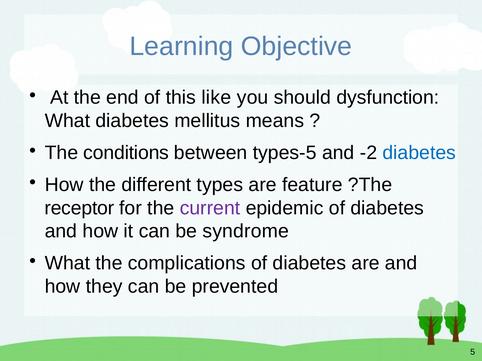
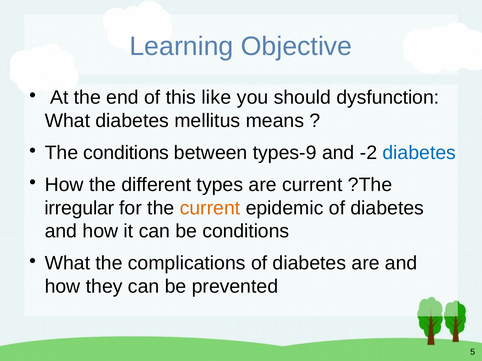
types-5: types-5 -> types-9
are feature: feature -> current
receptor: receptor -> irregular
current at (210, 208) colour: purple -> orange
be syndrome: syndrome -> conditions
